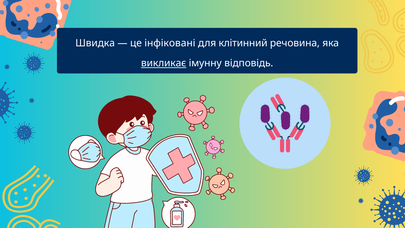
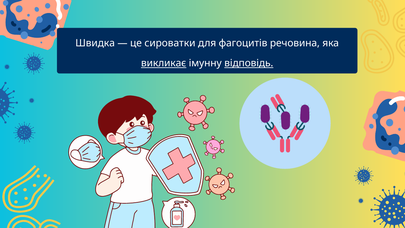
інфіковані: інфіковані -> сироватки
клітинний: клітинний -> фагоцитів
відповідь underline: none -> present
